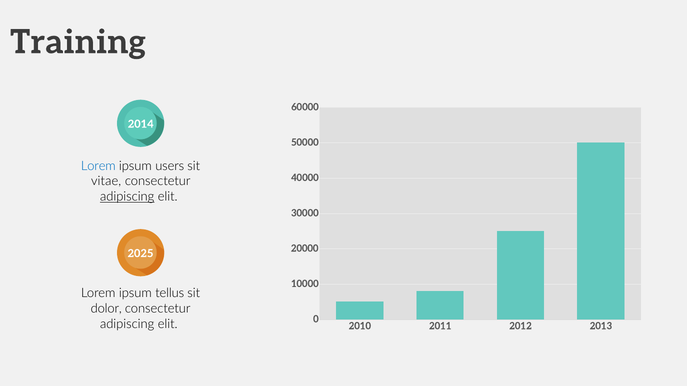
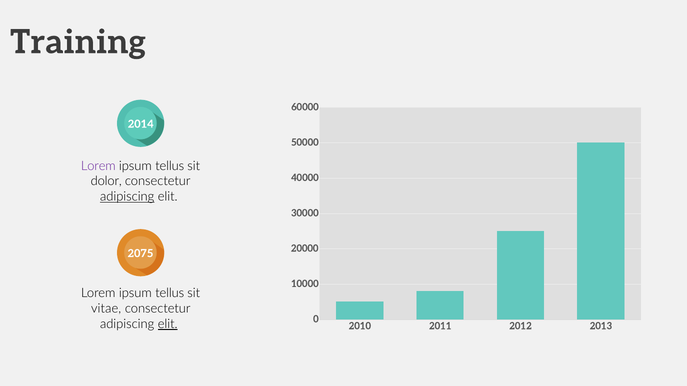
Lorem at (98, 166) colour: blue -> purple
users at (170, 166): users -> tellus
vitae: vitae -> dolor
2025: 2025 -> 2075
dolor: dolor -> vitae
elit at (168, 324) underline: none -> present
